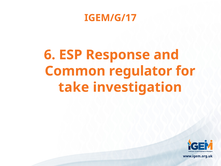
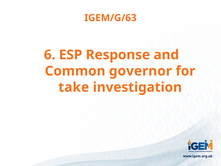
IGEM/G/17: IGEM/G/17 -> IGEM/G/63
regulator: regulator -> governor
